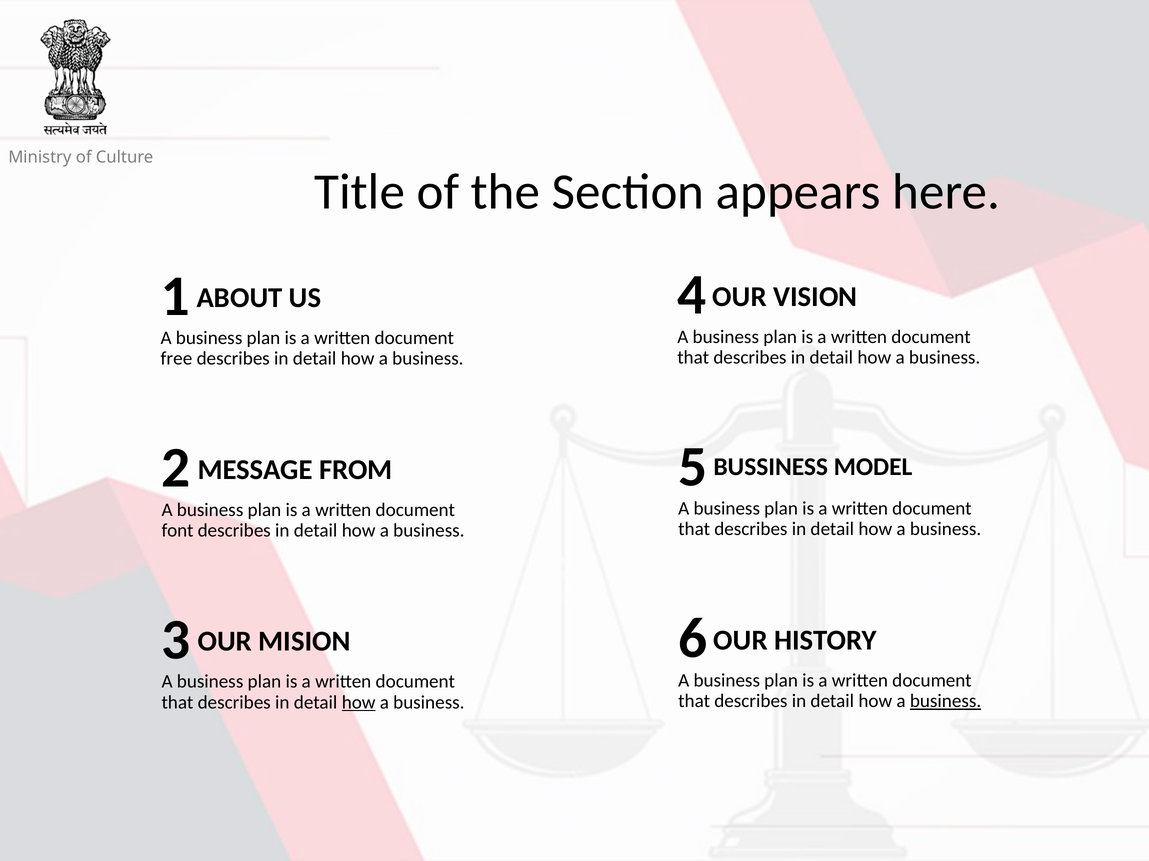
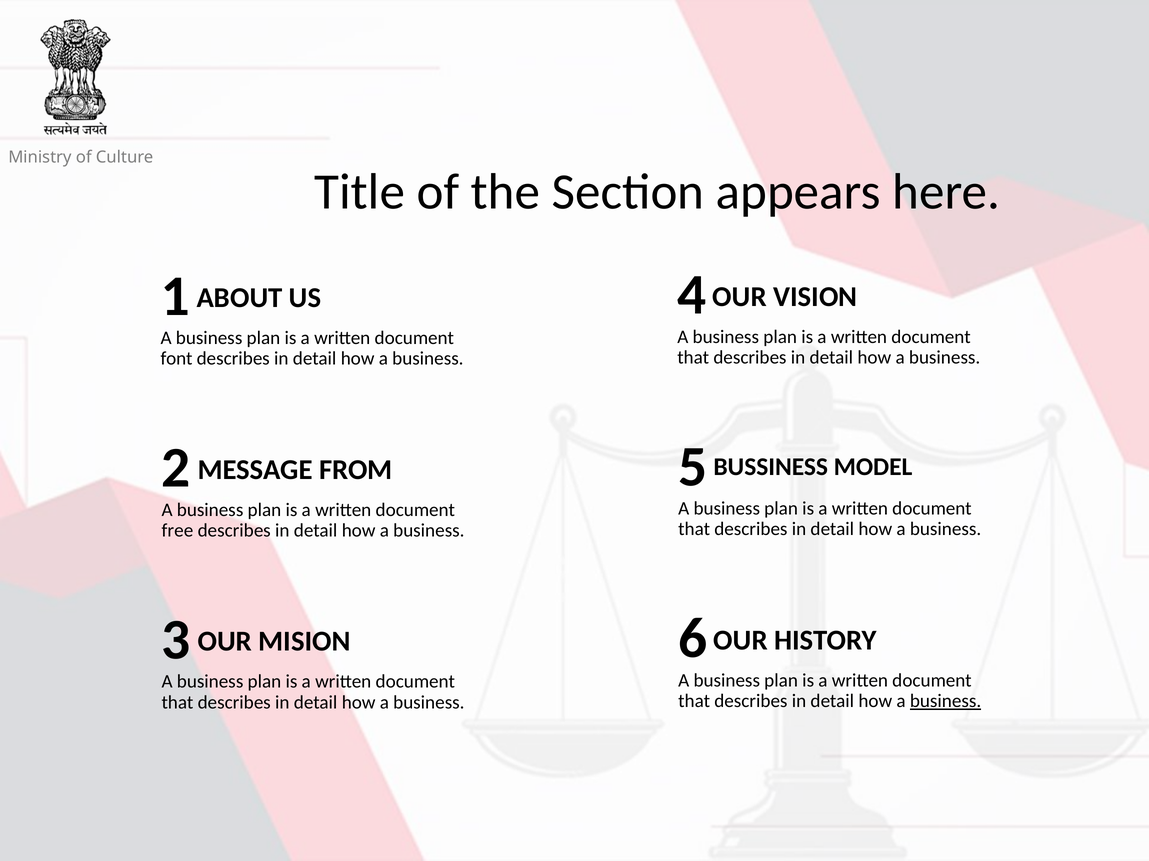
free: free -> font
font: font -> free
how at (359, 703) underline: present -> none
